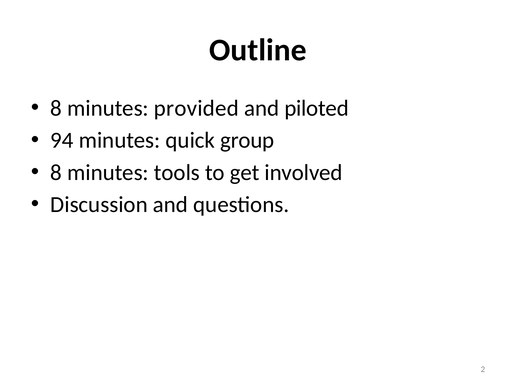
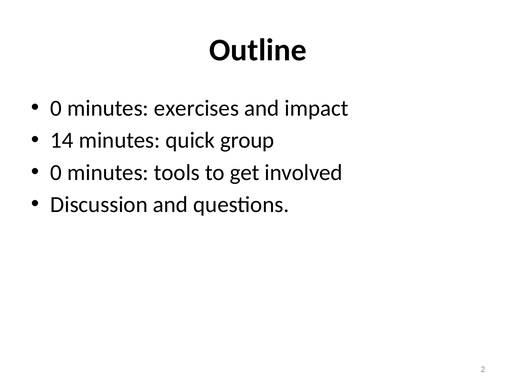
8 at (56, 108): 8 -> 0
provided: provided -> exercises
piloted: piloted -> impact
94: 94 -> 14
8 at (56, 172): 8 -> 0
